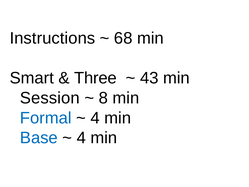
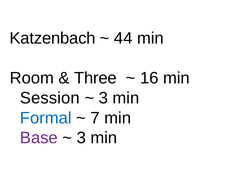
Instructions: Instructions -> Katzenbach
68: 68 -> 44
Smart: Smart -> Room
43: 43 -> 16
8 at (103, 98): 8 -> 3
4 at (95, 118): 4 -> 7
Base colour: blue -> purple
4 at (81, 138): 4 -> 3
